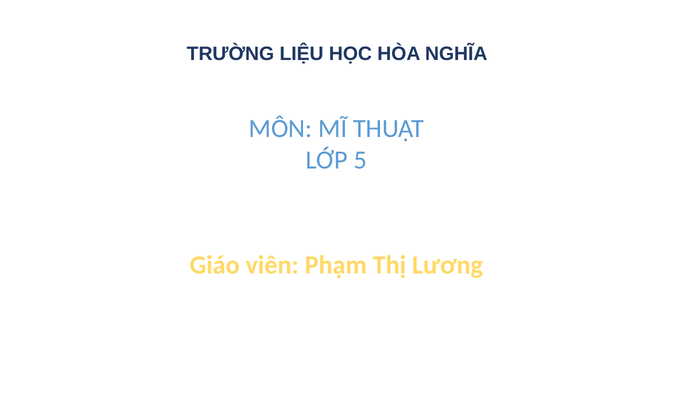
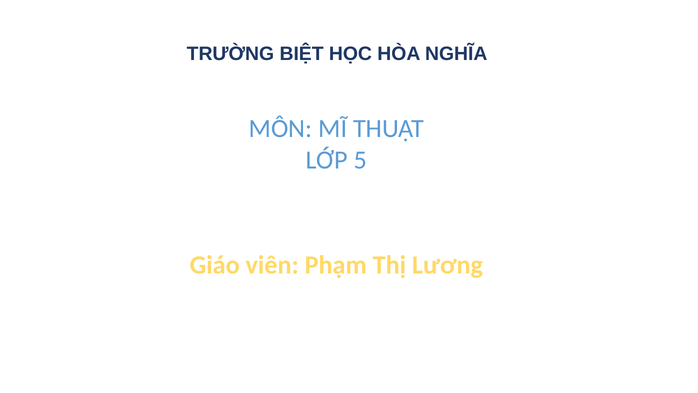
LIỆU: LIỆU -> BIỆT
